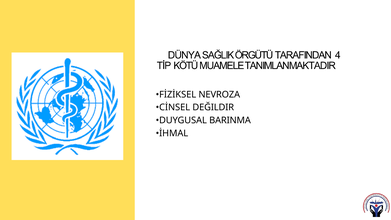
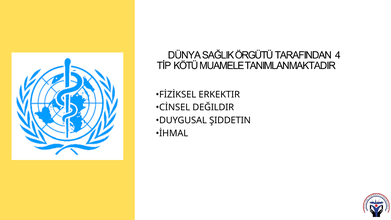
NEVROZA: NEVROZA -> ERKEKTIR
BARINMA: BARINMA -> ŞIDDETIN
